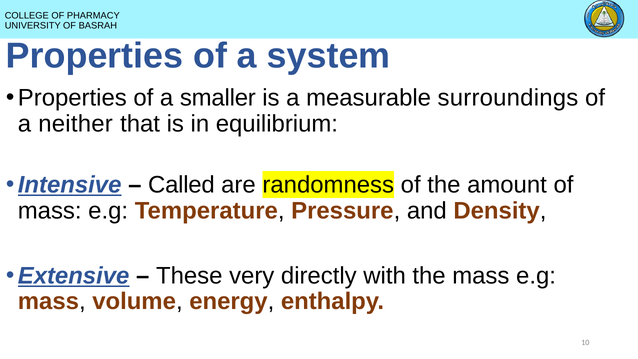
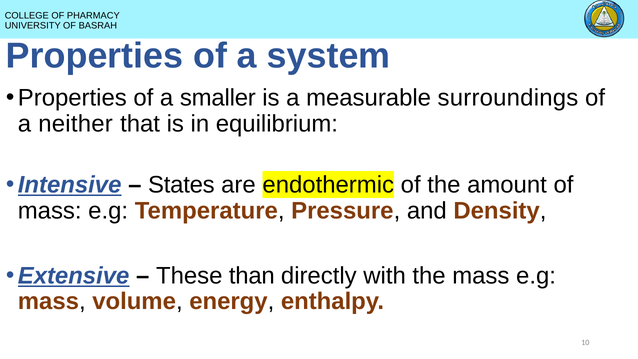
Called: Called -> States
randomness: randomness -> endothermic
very: very -> than
